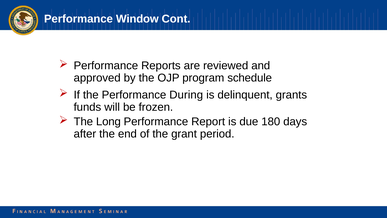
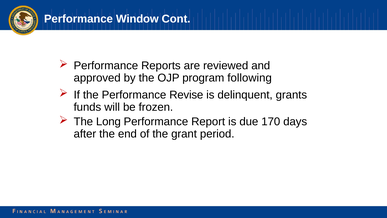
schedule: schedule -> following
During: During -> Revise
180: 180 -> 170
